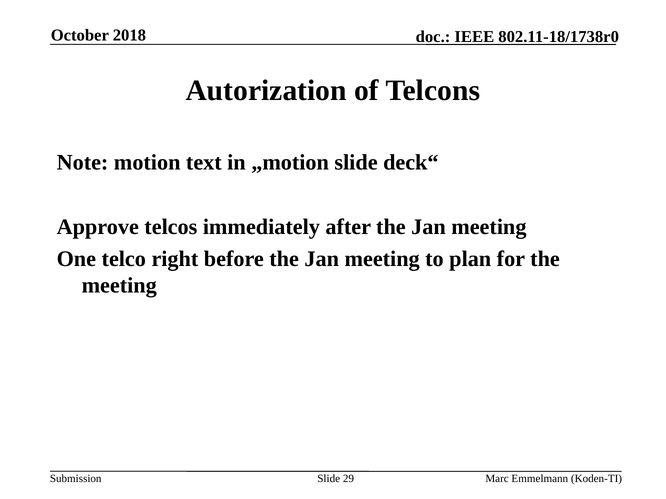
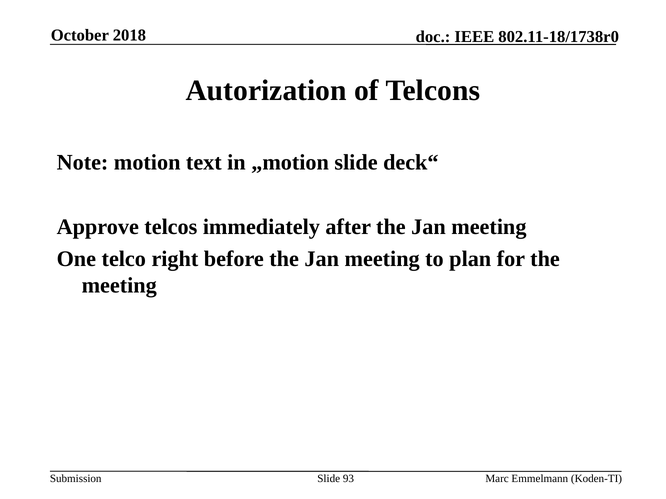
29: 29 -> 93
